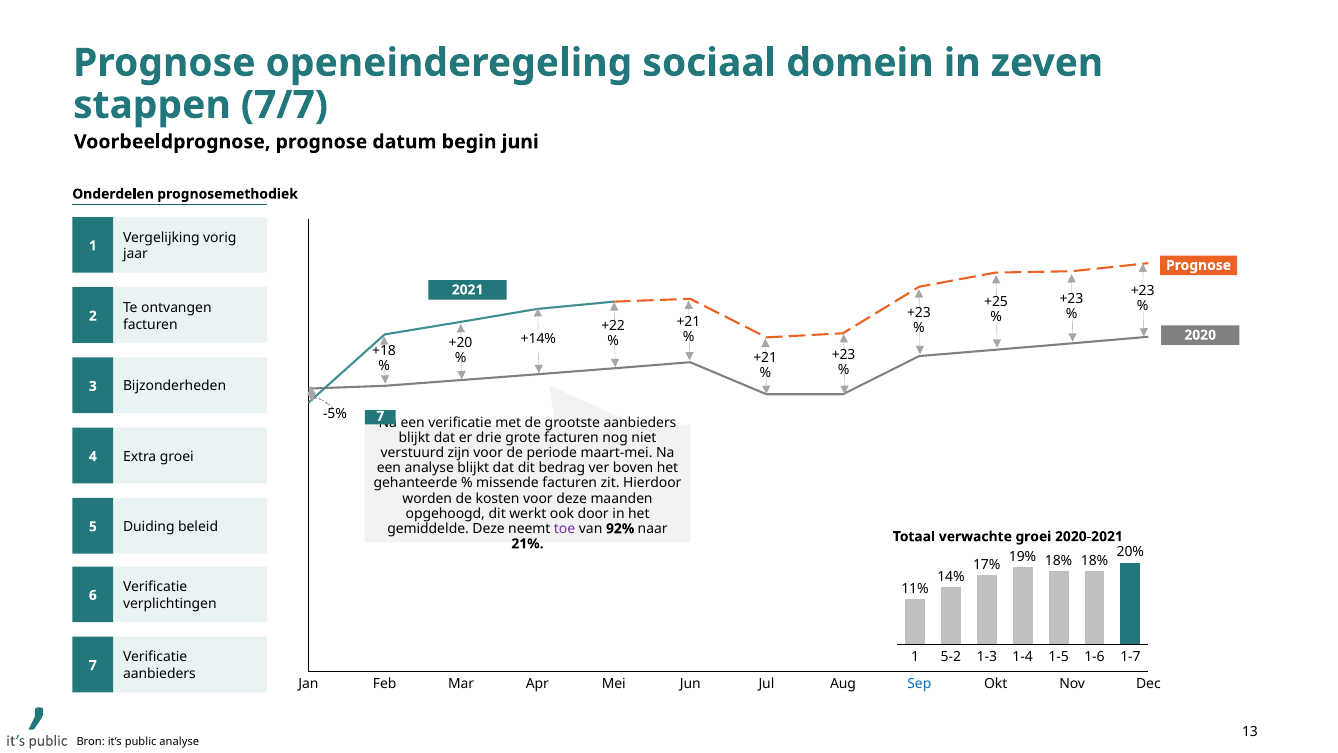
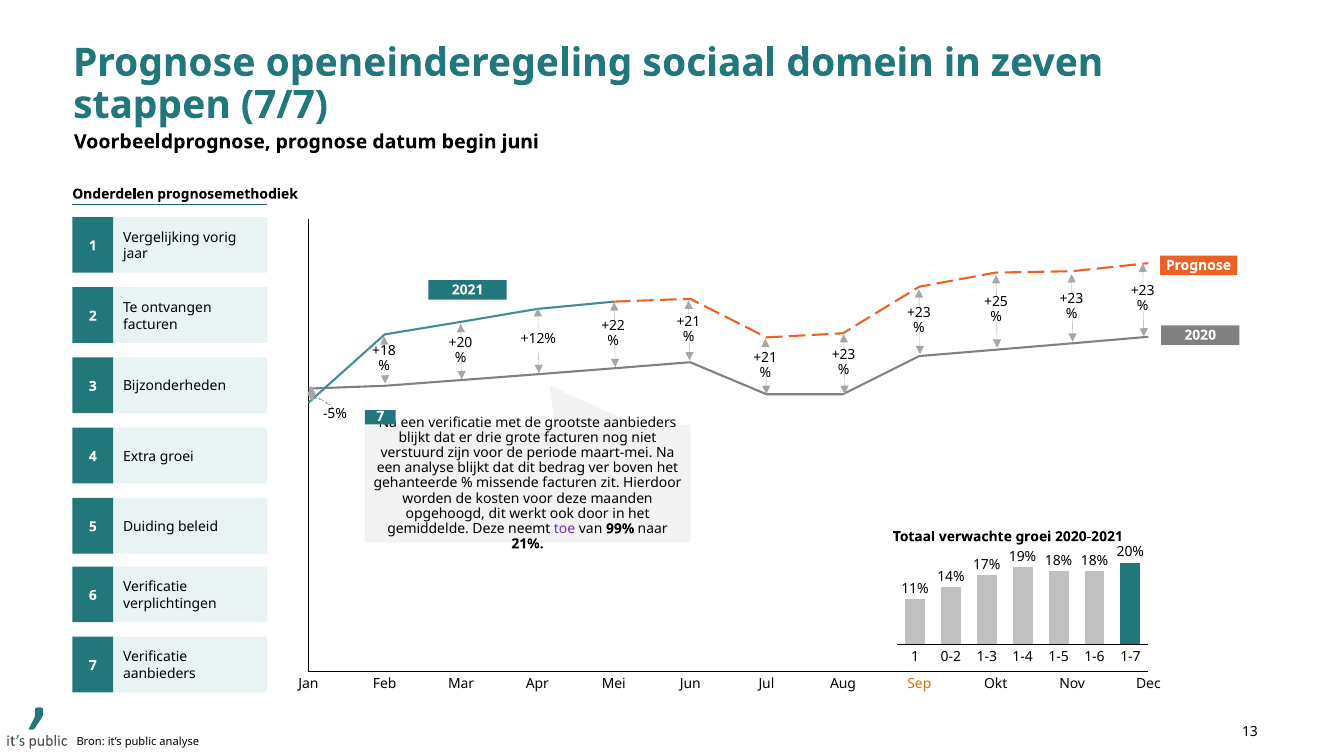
+14%: +14% -> +12%
92%: 92% -> 99%
5-2: 5-2 -> 0-2
Sep colour: blue -> orange
